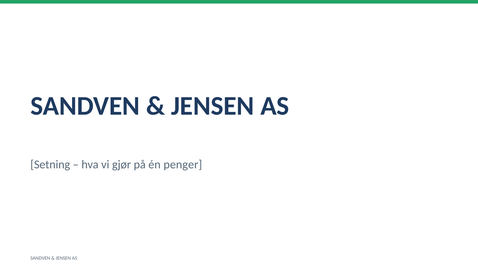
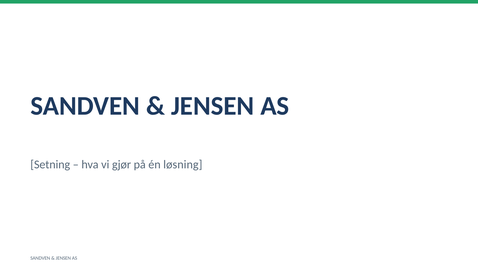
penger: penger -> løsning
